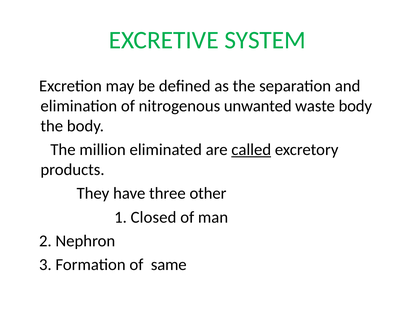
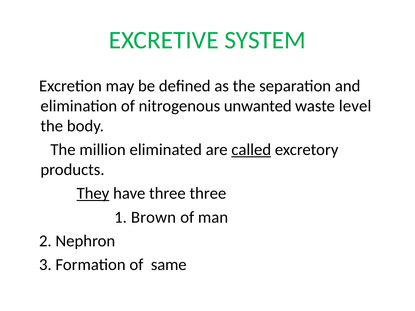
waste body: body -> level
They underline: none -> present
three other: other -> three
Closed: Closed -> Brown
